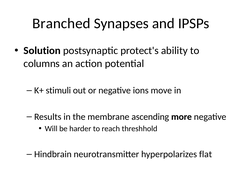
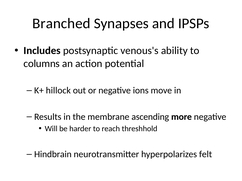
Solution: Solution -> Includes
protect's: protect's -> venous's
stimuli: stimuli -> hillock
flat: flat -> felt
